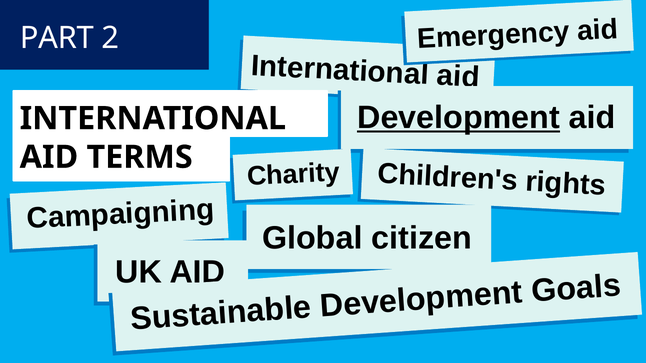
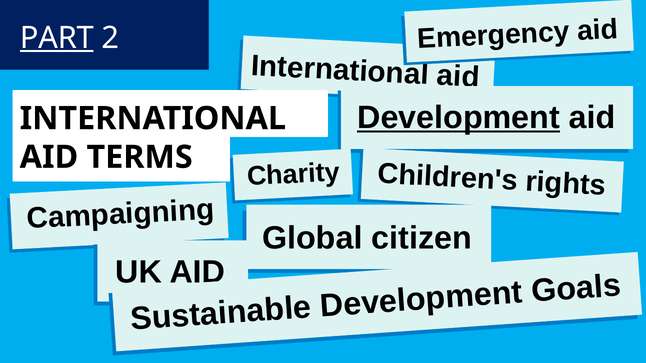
PART underline: none -> present
